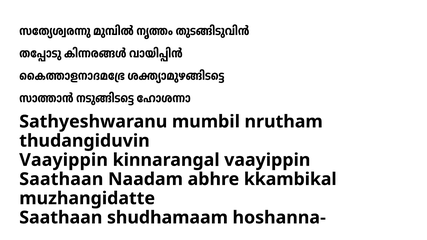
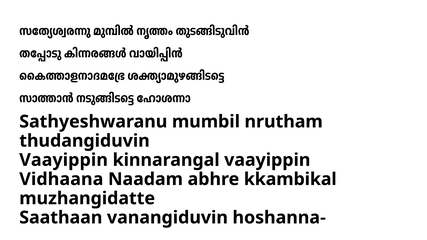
Saathaan at (61, 179): Saathaan -> Vidhaana
shudhamaam: shudhamaam -> vanangiduvin
